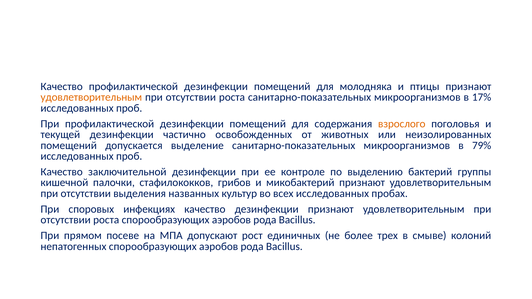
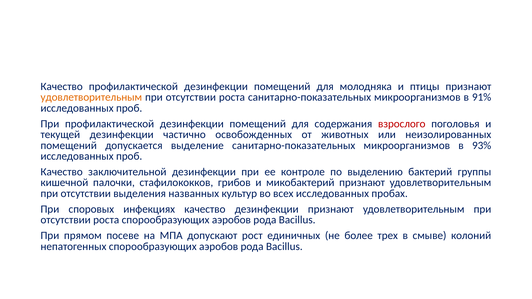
17%: 17% -> 91%
взрослого colour: orange -> red
79%: 79% -> 93%
